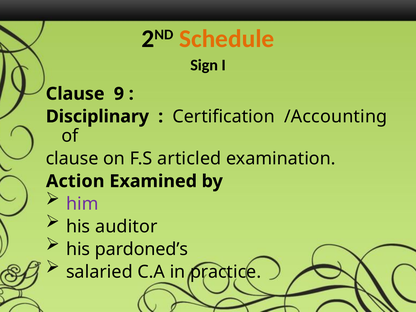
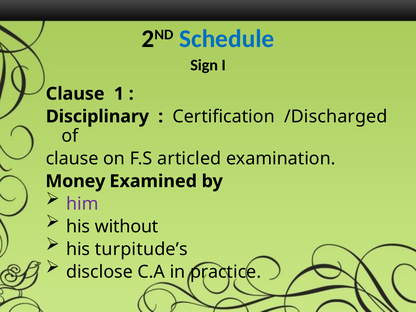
Schedule colour: orange -> blue
9: 9 -> 1
/Accounting: /Accounting -> /Discharged
Action: Action -> Money
auditor: auditor -> without
pardoned’s: pardoned’s -> turpitude’s
salaried: salaried -> disclose
